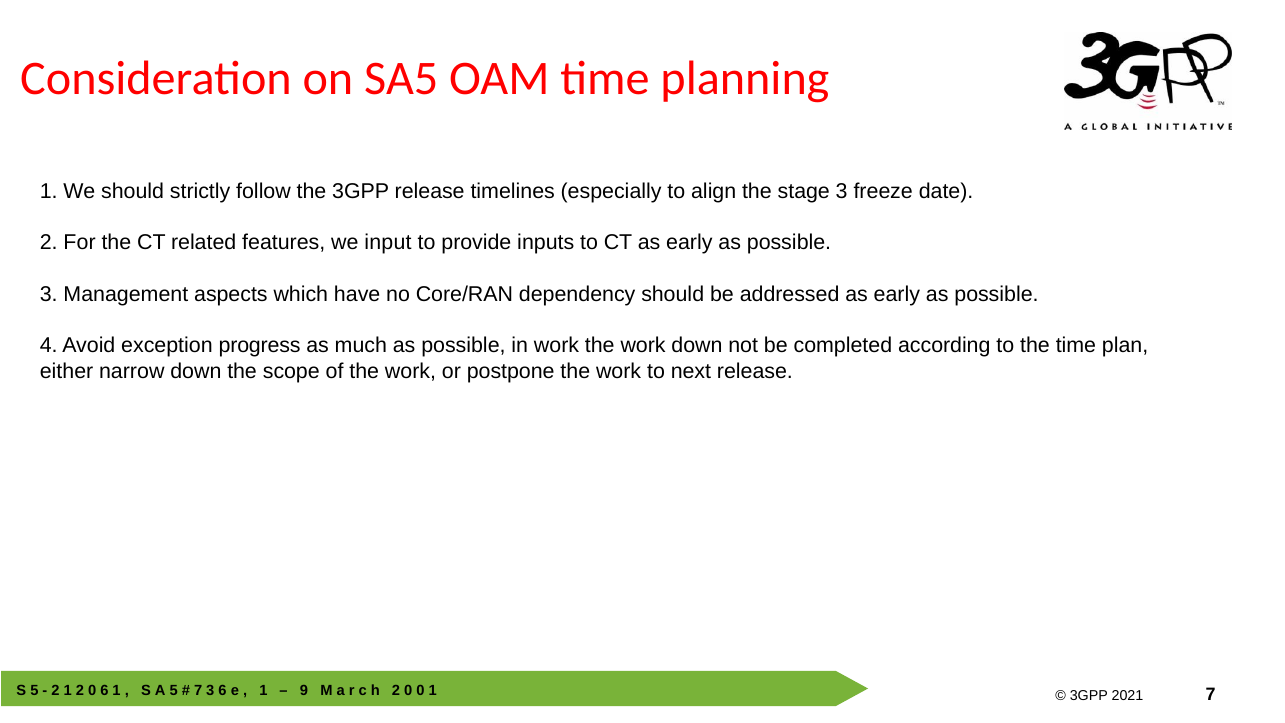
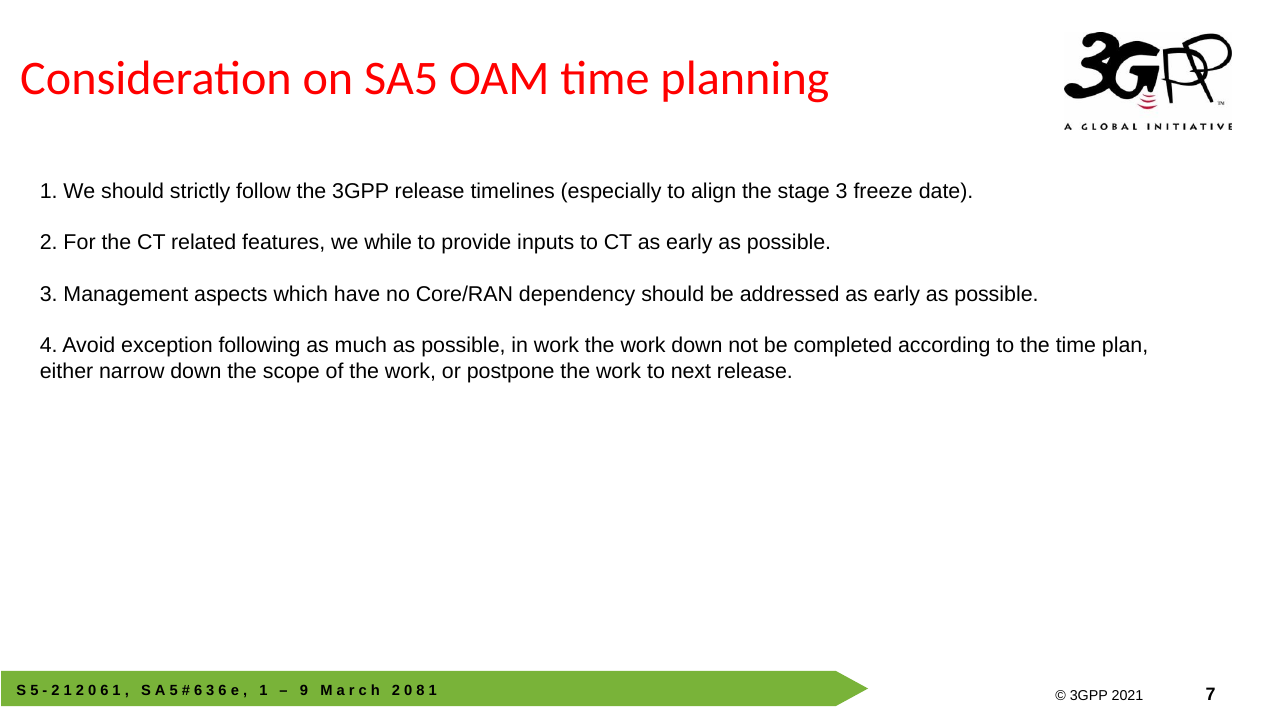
input: input -> while
progress: progress -> following
7 at (198, 690): 7 -> 6
0 at (420, 690): 0 -> 8
